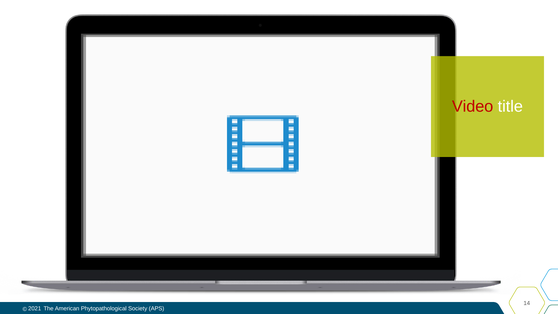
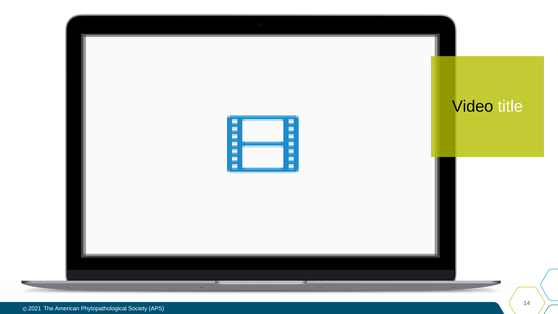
Video colour: red -> black
